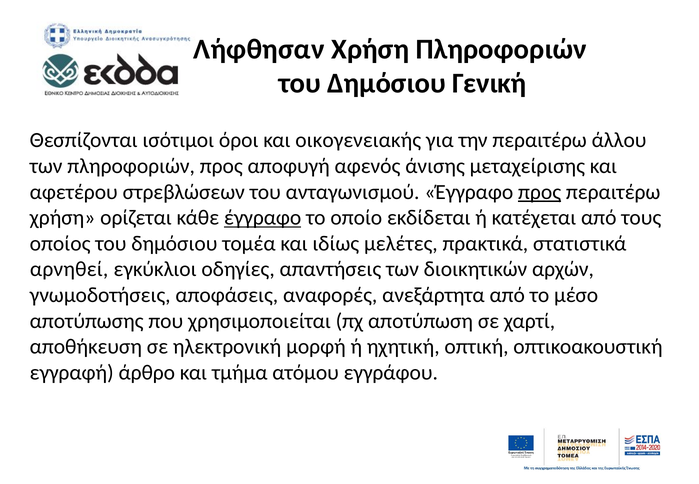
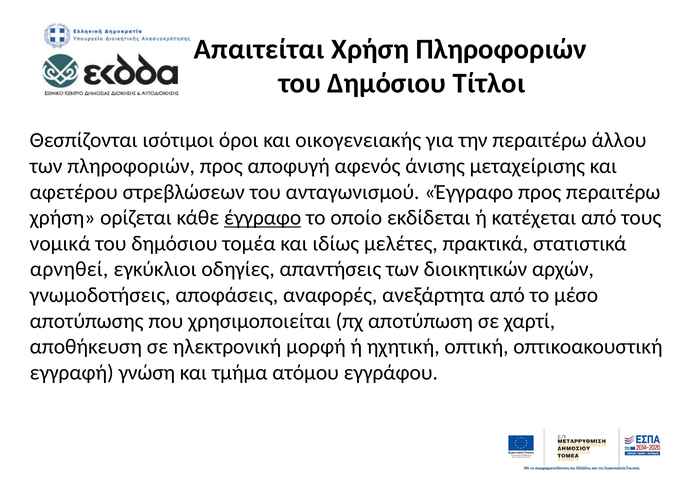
Λήφθησαν: Λήφθησαν -> Απαιτείται
Γενική: Γενική -> Τίτλοι
προς at (540, 192) underline: present -> none
οποίος: οποίος -> νομικά
άρθρο: άρθρο -> γνώση
